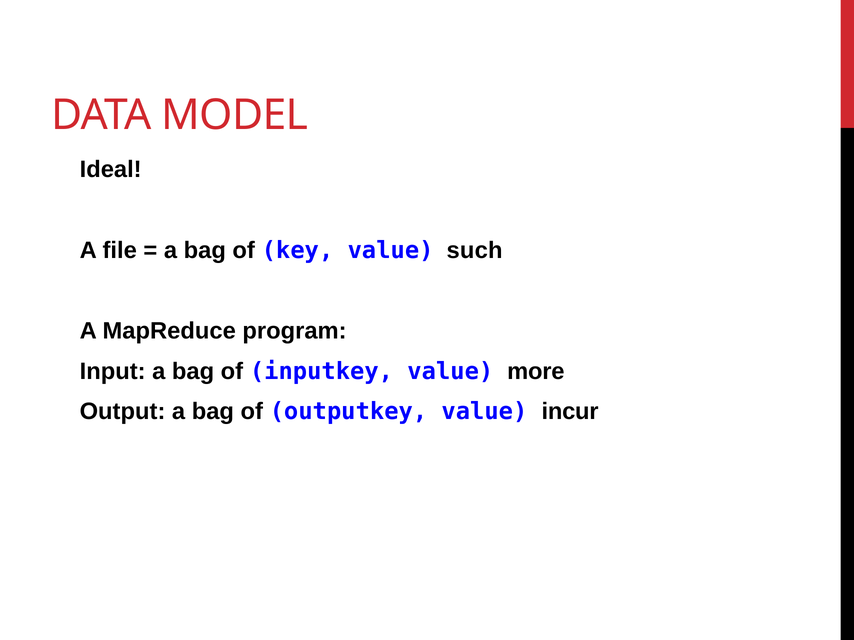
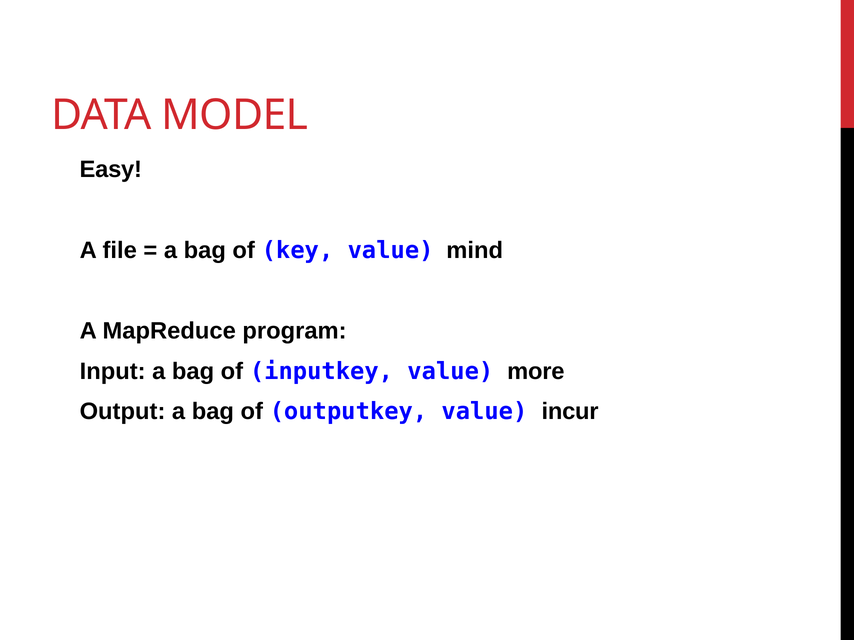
Ideal: Ideal -> Easy
such: such -> mind
